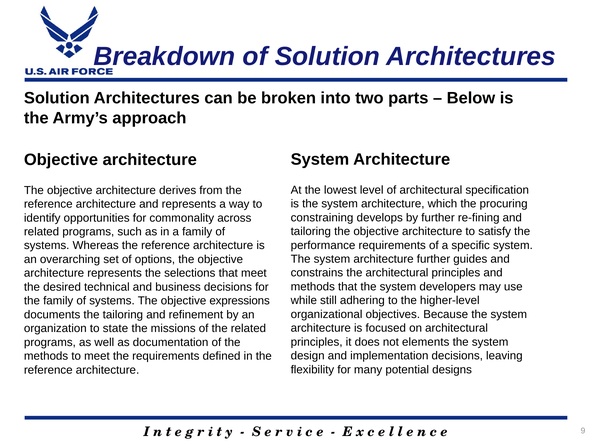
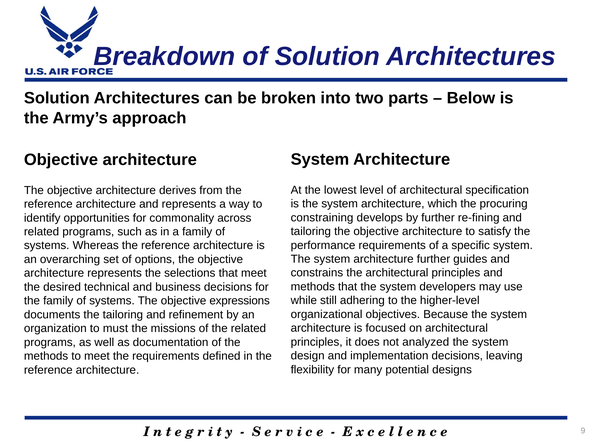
state: state -> must
elements: elements -> analyzed
